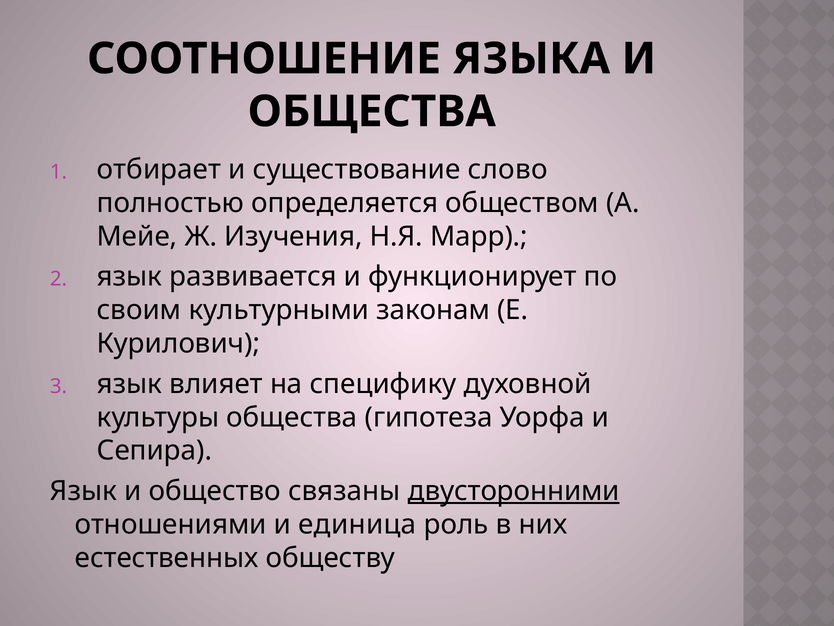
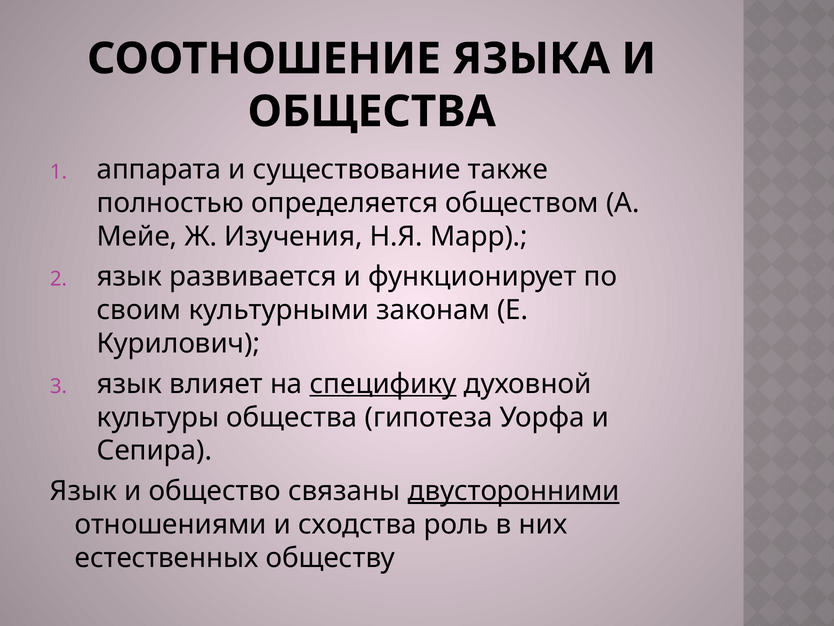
отбирает: отбирает -> аппарата
слово: слово -> также
специфику underline: none -> present
единица: единица -> сходства
